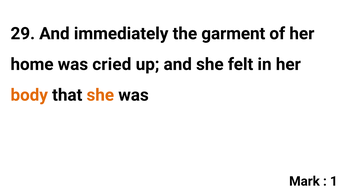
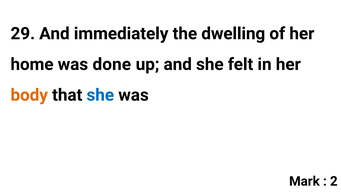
garment: garment -> dwelling
cried: cried -> done
she at (100, 95) colour: orange -> blue
1: 1 -> 2
